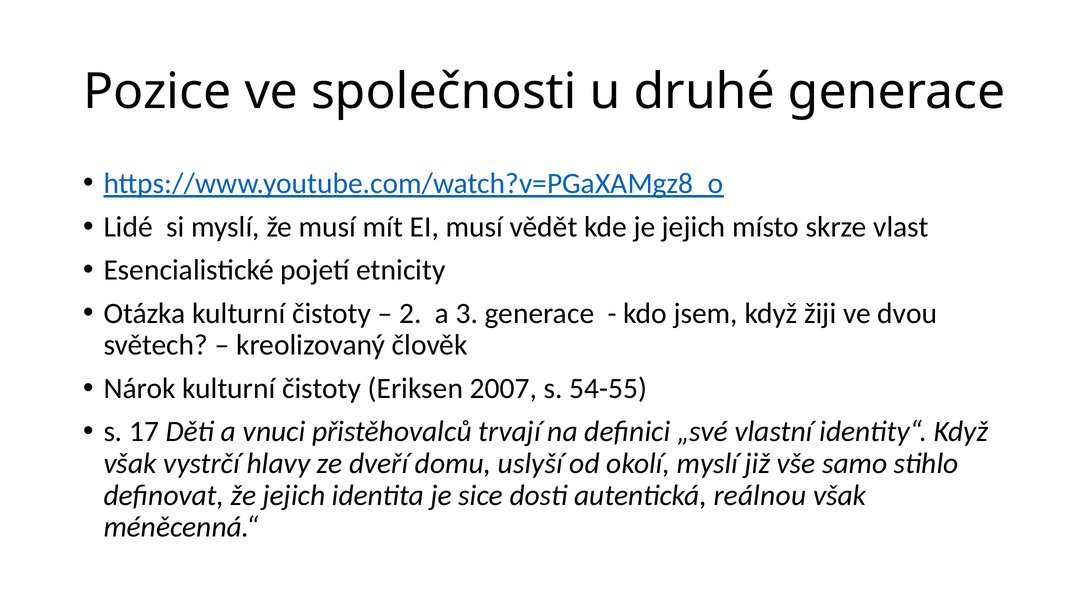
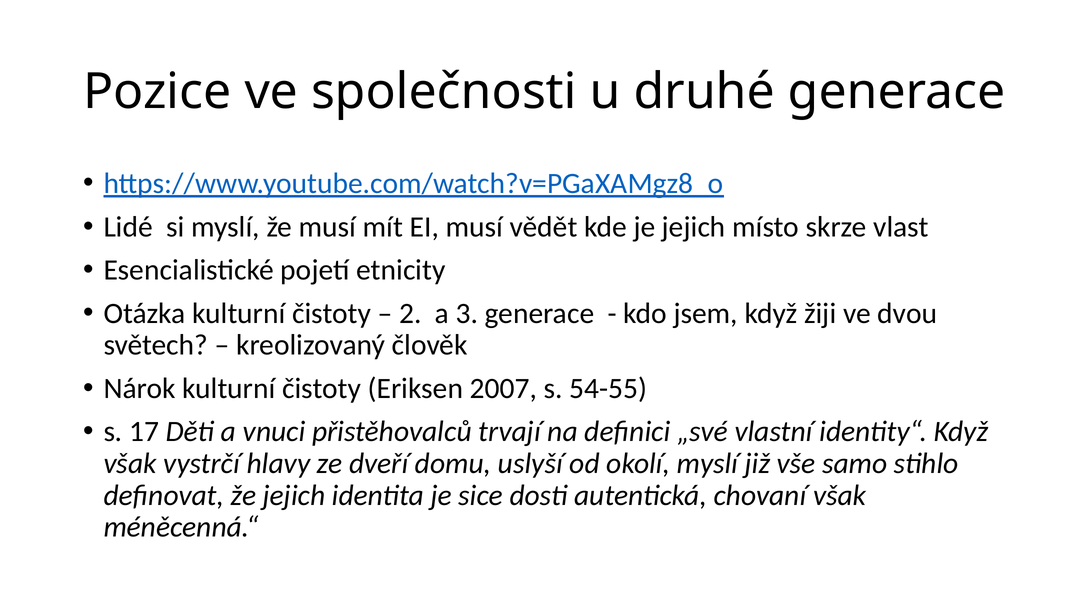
reálnou: reálnou -> chovaní
